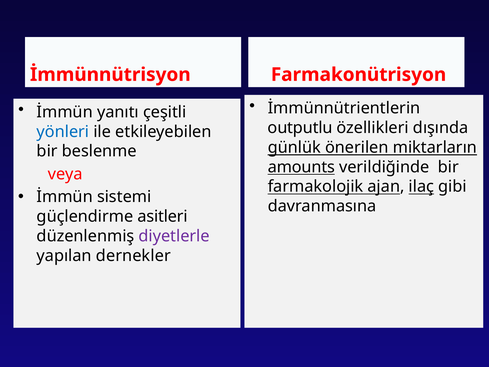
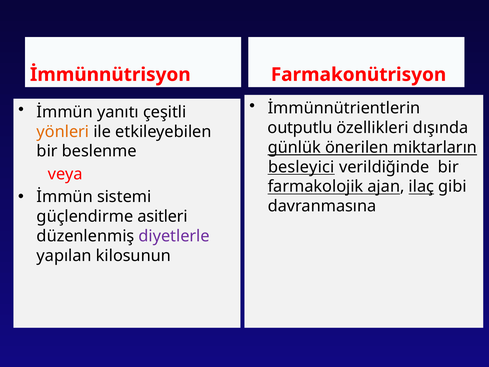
yönleri colour: blue -> orange
amounts: amounts -> besleyici
dernekler: dernekler -> kilosunun
